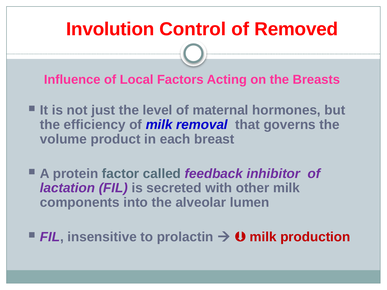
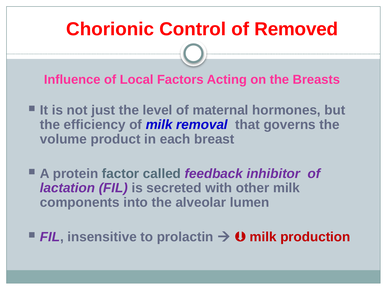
Involution: Involution -> Chorionic
